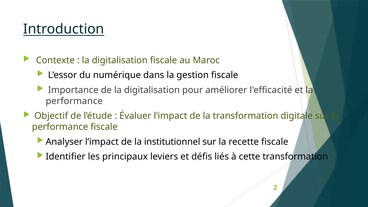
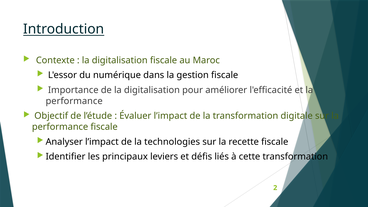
institutionnel: institutionnel -> technologies
